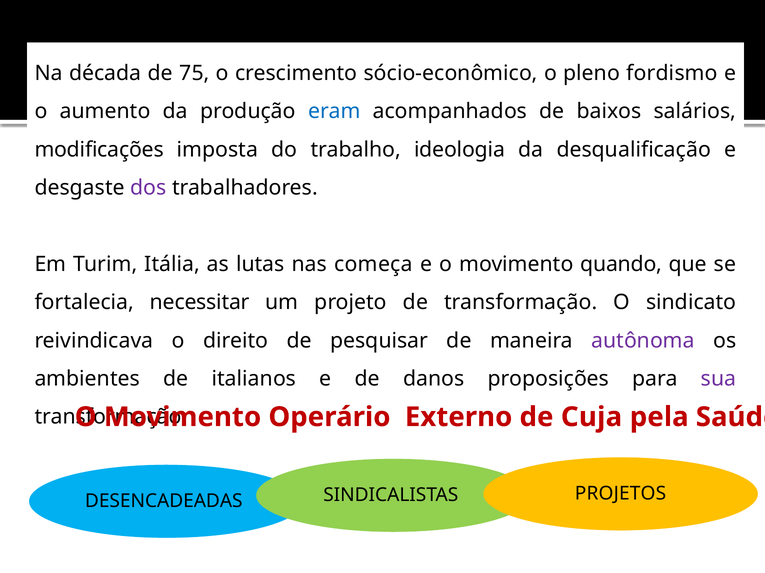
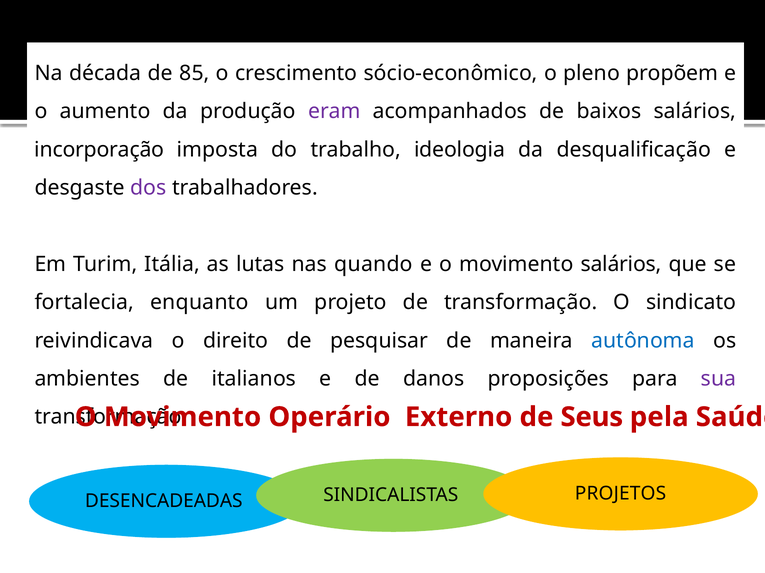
75: 75 -> 85
fordismo: fordismo -> propõem
eram colour: blue -> purple
modificações: modificações -> incorporação
começa: começa -> quando
movimento quando: quando -> salários
necessitar: necessitar -> enquanto
autônoma colour: purple -> blue
Cuja: Cuja -> Seus
